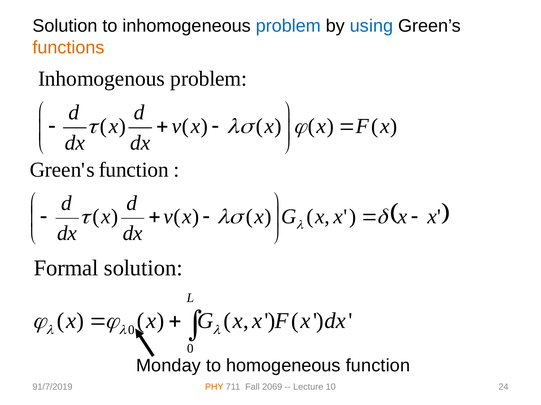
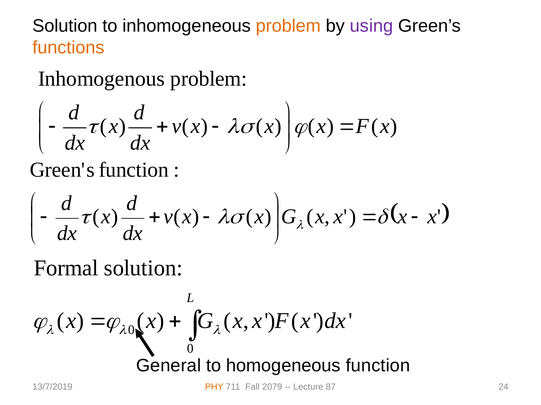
problem at (288, 26) colour: blue -> orange
using colour: blue -> purple
Monday: Monday -> General
91/7/2019: 91/7/2019 -> 13/7/2019
2069: 2069 -> 2079
10: 10 -> 87
